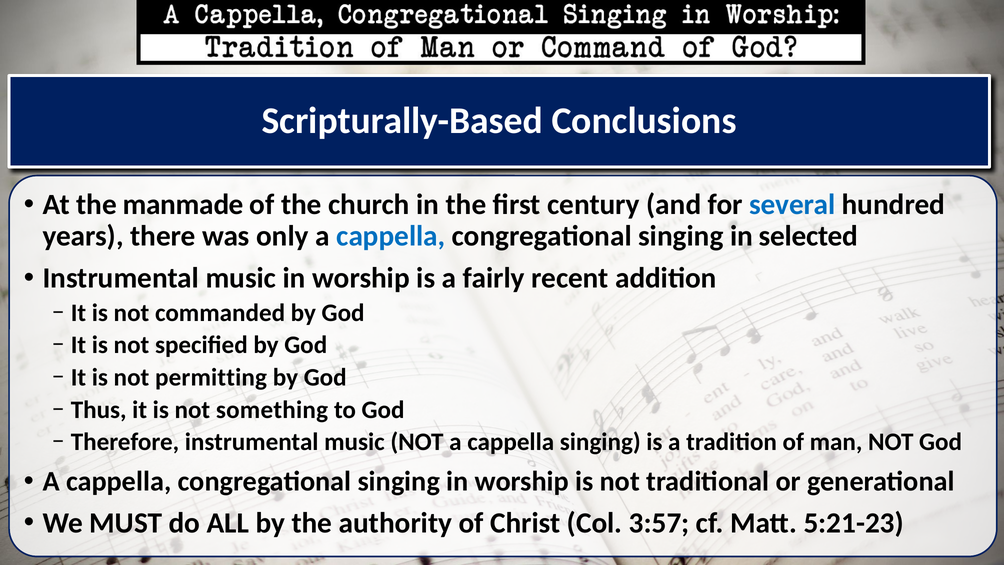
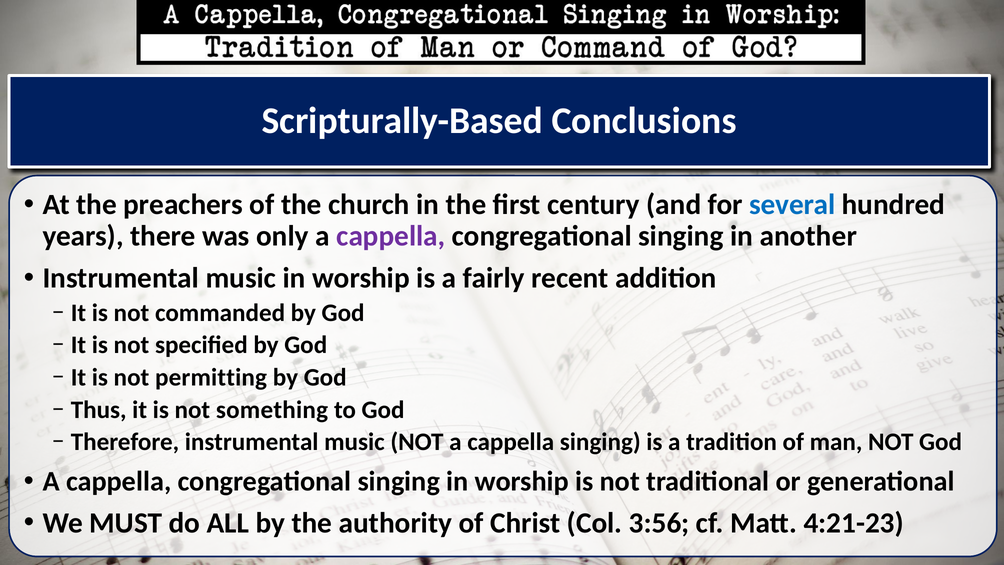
manmade: manmade -> preachers
cappella at (391, 236) colour: blue -> purple
selected: selected -> another
3:57: 3:57 -> 3:56
5:21-23: 5:21-23 -> 4:21-23
